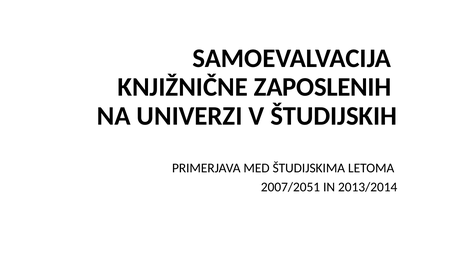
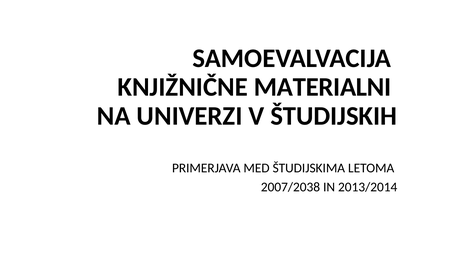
ZAPOSLENIH: ZAPOSLENIH -> MATERIALNI
2007/2051: 2007/2051 -> 2007/2038
